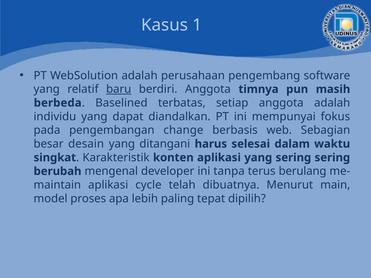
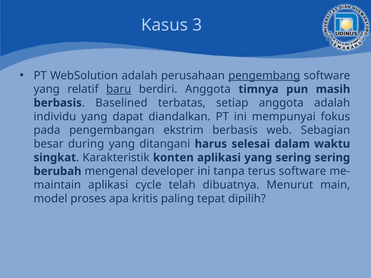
1: 1 -> 3
pengembang underline: none -> present
berbeda at (58, 103): berbeda -> berbasis
change: change -> ekstrim
desain: desain -> during
terus berulang: berulang -> software
lebih: lebih -> kritis
